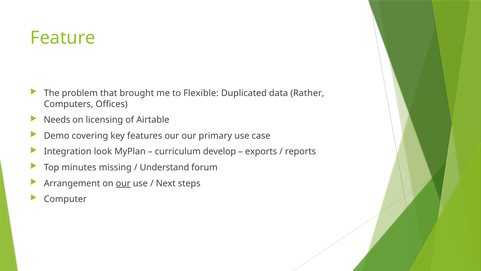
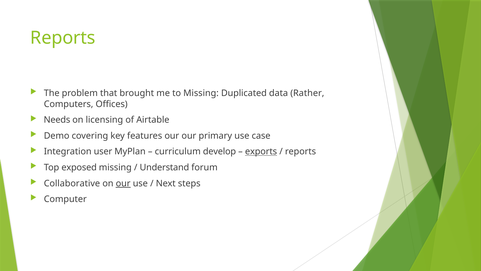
Feature at (63, 38): Feature -> Reports
to Flexible: Flexible -> Missing
look: look -> user
exports underline: none -> present
minutes: minutes -> exposed
Arrangement: Arrangement -> Collaborative
